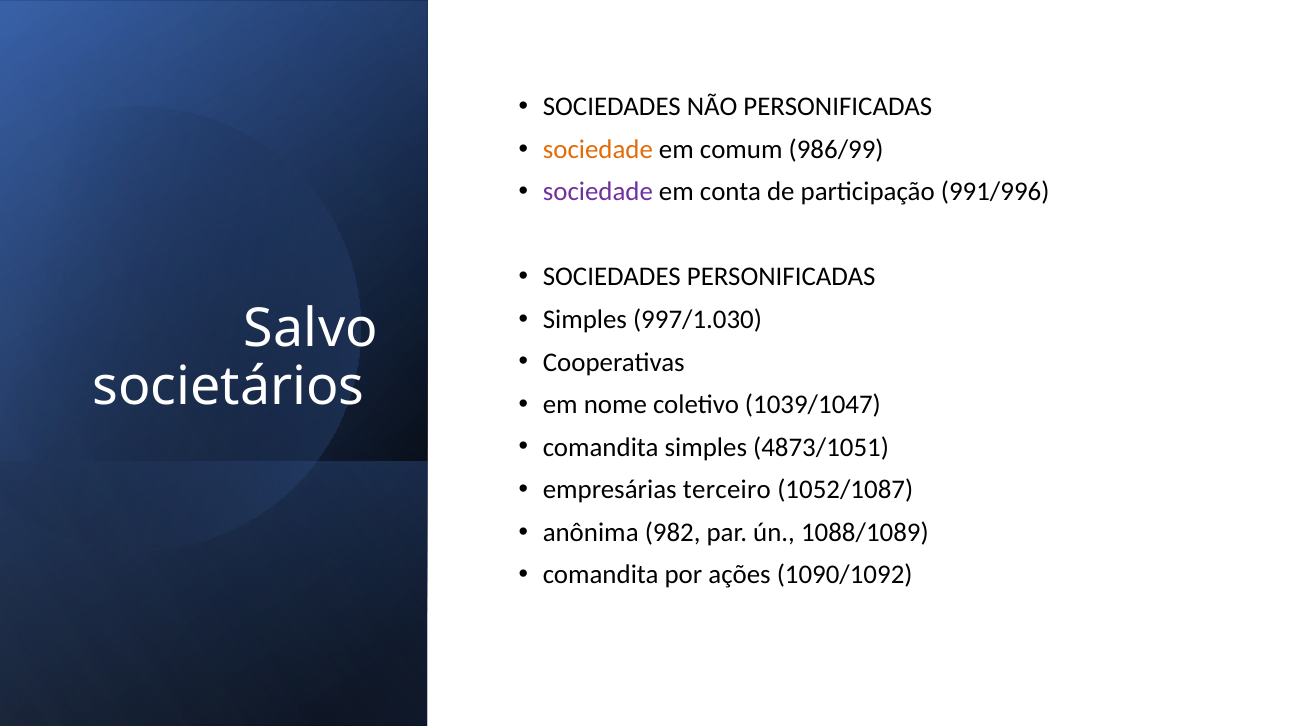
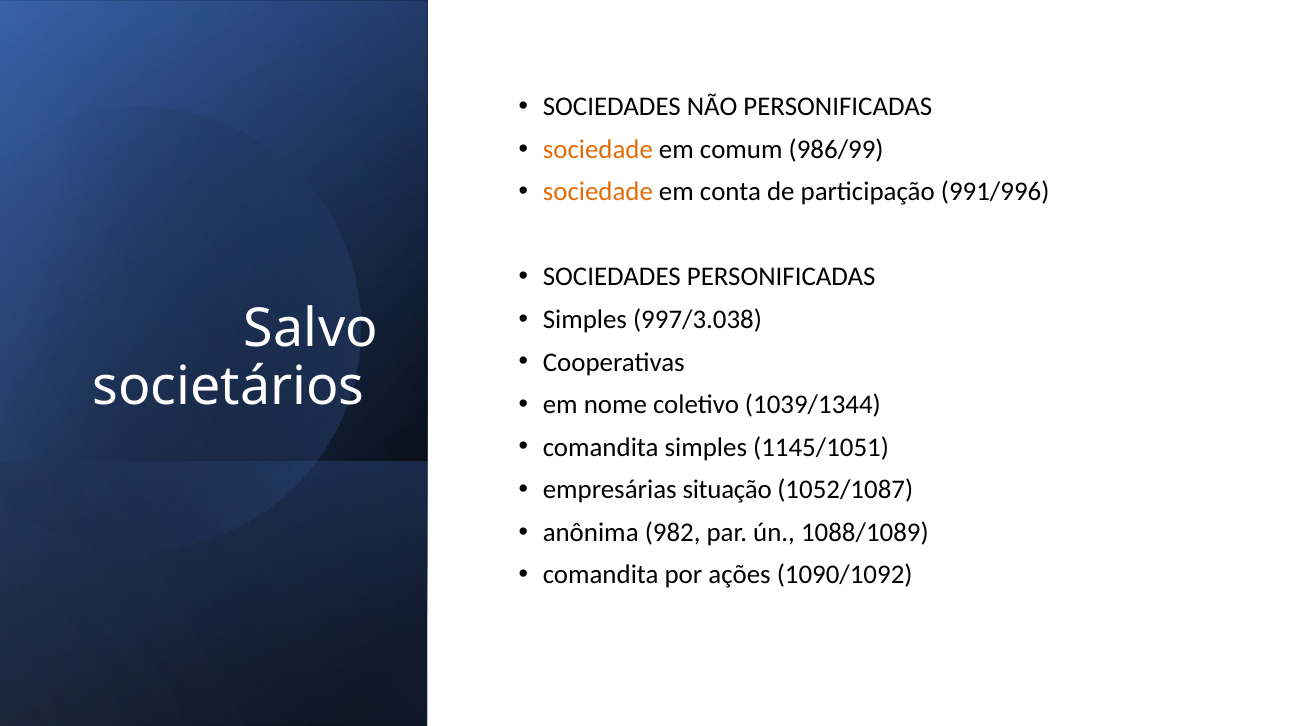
sociedade at (598, 192) colour: purple -> orange
997/1.030: 997/1.030 -> 997/3.038
1039/1047: 1039/1047 -> 1039/1344
4873/1051: 4873/1051 -> 1145/1051
terceiro: terceiro -> situação
